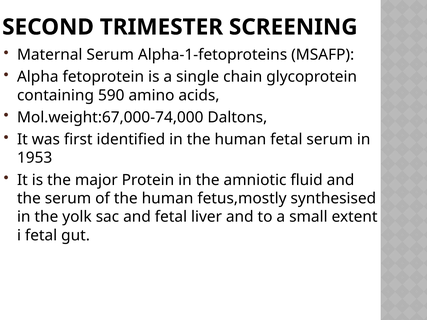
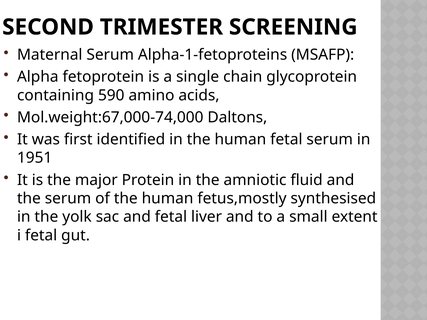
1953: 1953 -> 1951
